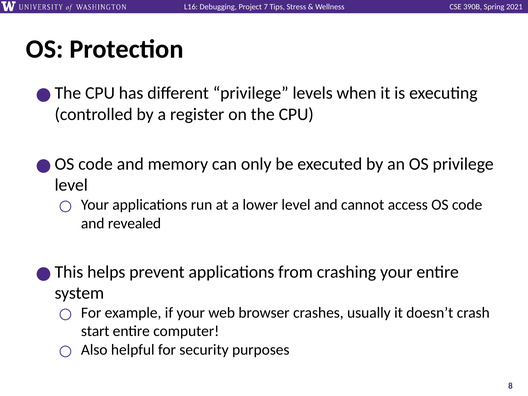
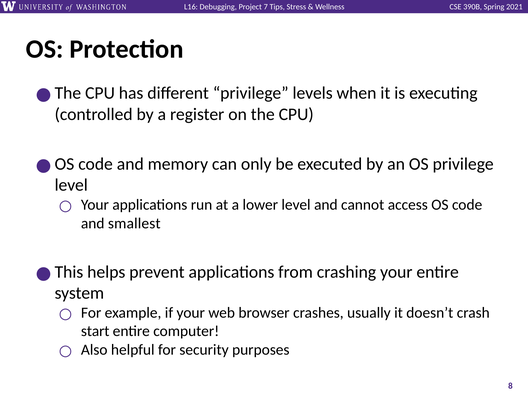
revealed: revealed -> smallest
